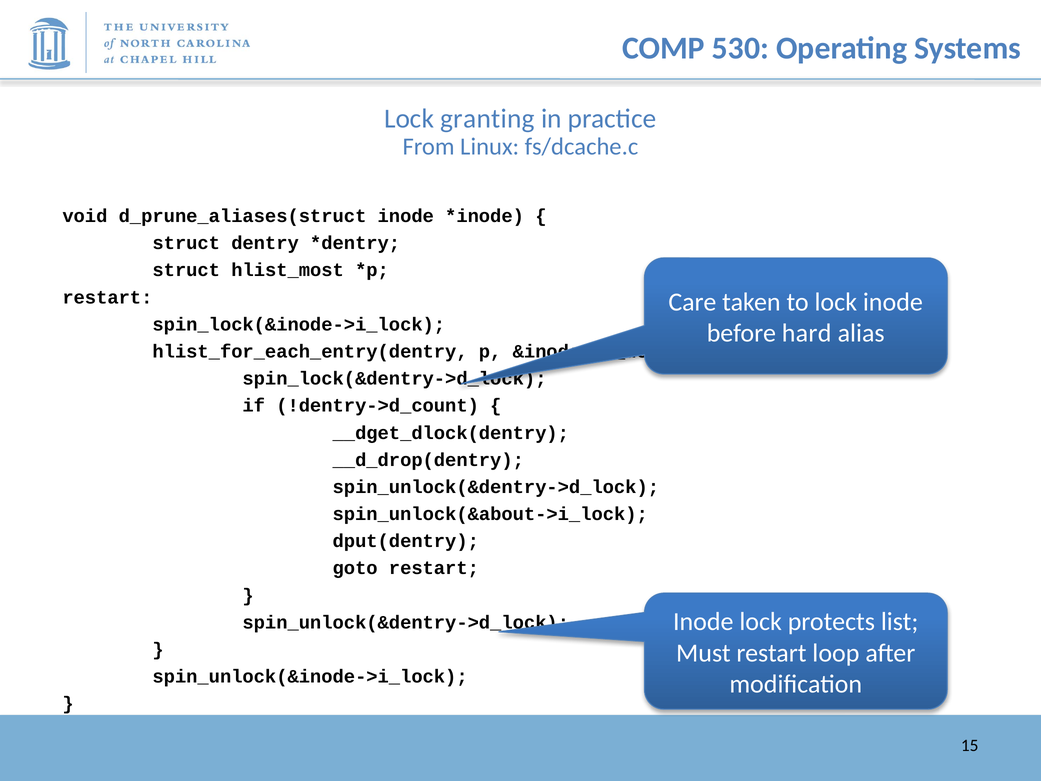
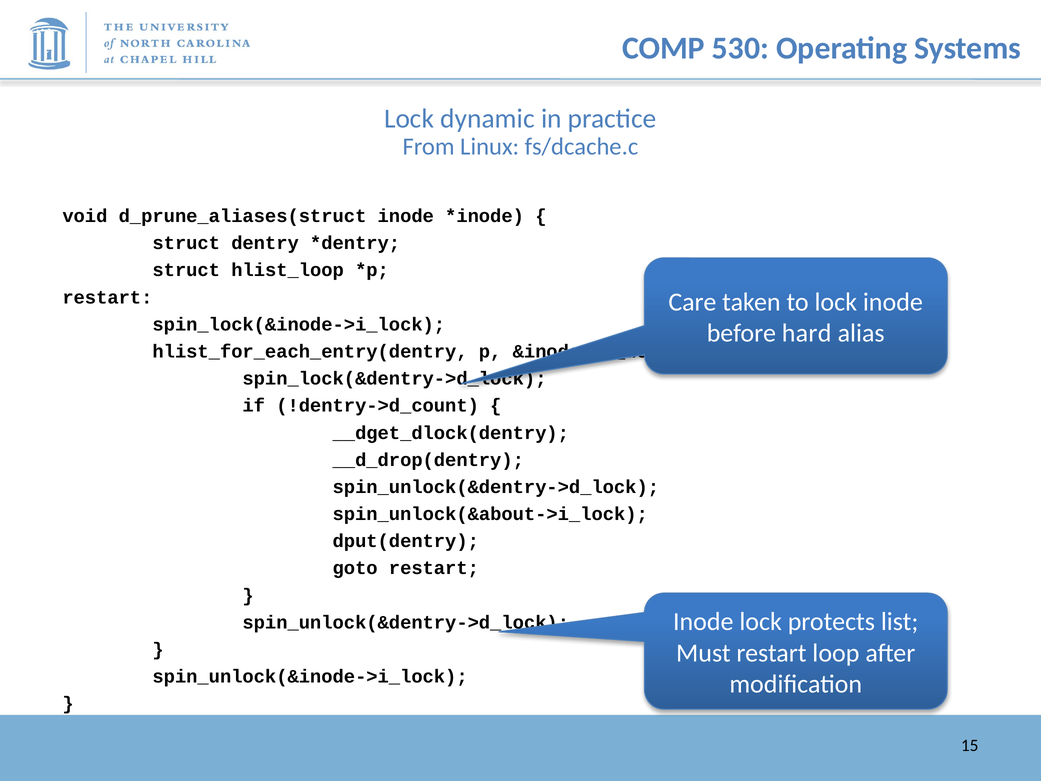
granting: granting -> dynamic
hlist_most: hlist_most -> hlist_loop
